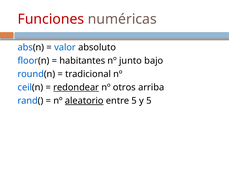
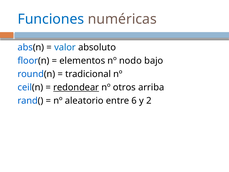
Funciones colour: red -> blue
habitantes: habitantes -> elementos
junto: junto -> nodo
aleatorio underline: present -> none
entre 5: 5 -> 6
y 5: 5 -> 2
